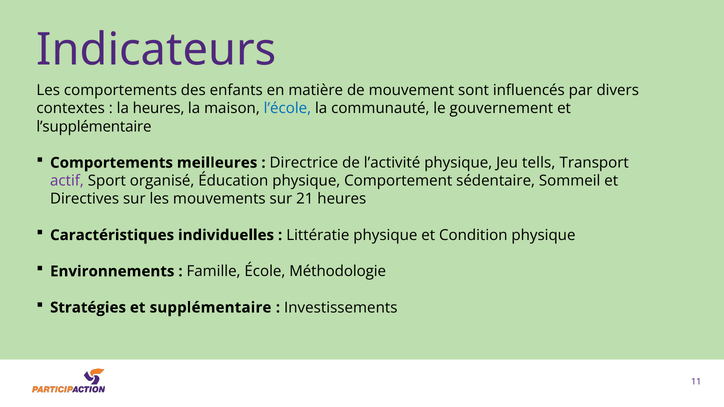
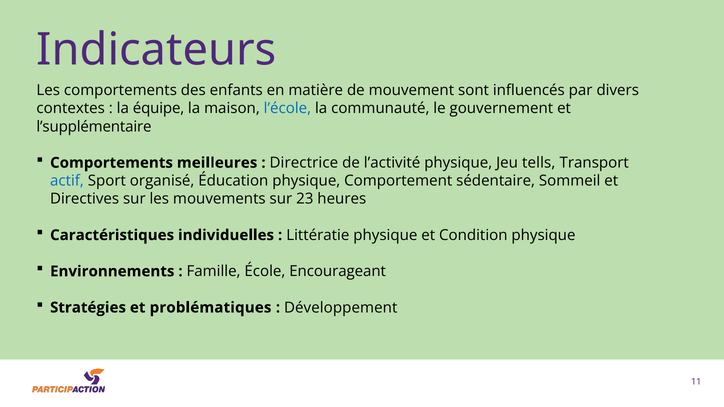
la heures: heures -> équipe
actif colour: purple -> blue
21: 21 -> 23
Méthodologie: Méthodologie -> Encourageant
supplémentaire: supplémentaire -> problématiques
Investissements: Investissements -> Développement
